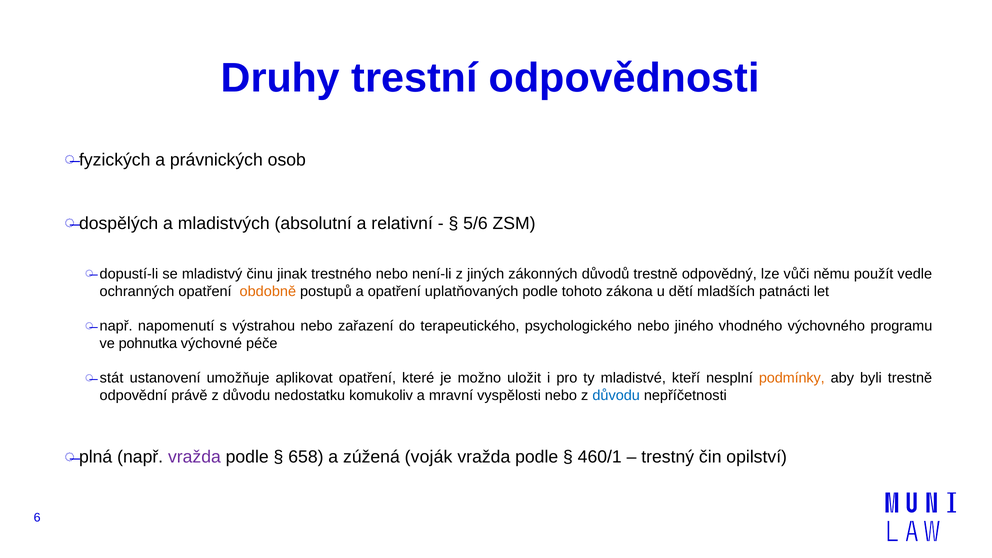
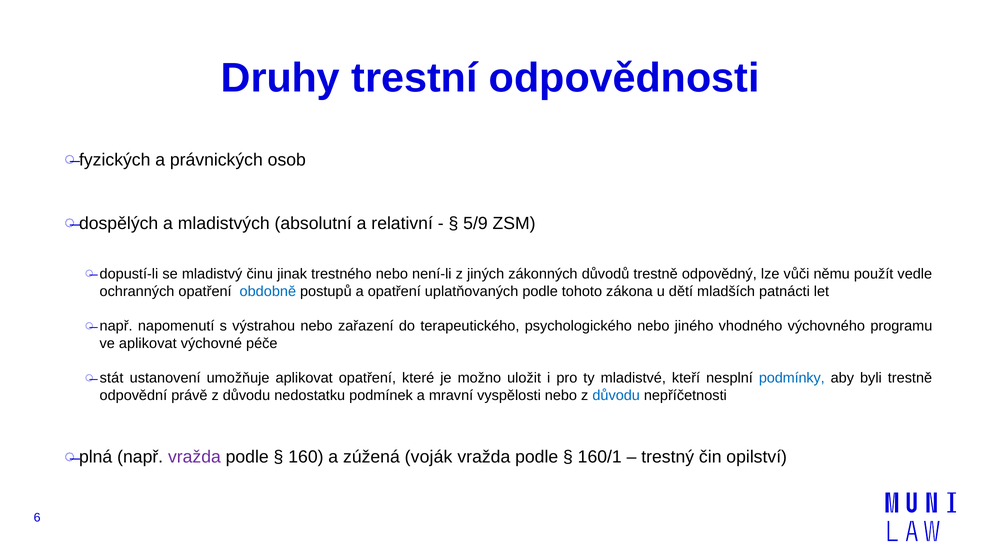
5/6: 5/6 -> 5/9
obdobně colour: orange -> blue
ve pohnutka: pohnutka -> aplikovat
podmínky colour: orange -> blue
komukoliv: komukoliv -> podmínek
658: 658 -> 160
460/1: 460/1 -> 160/1
